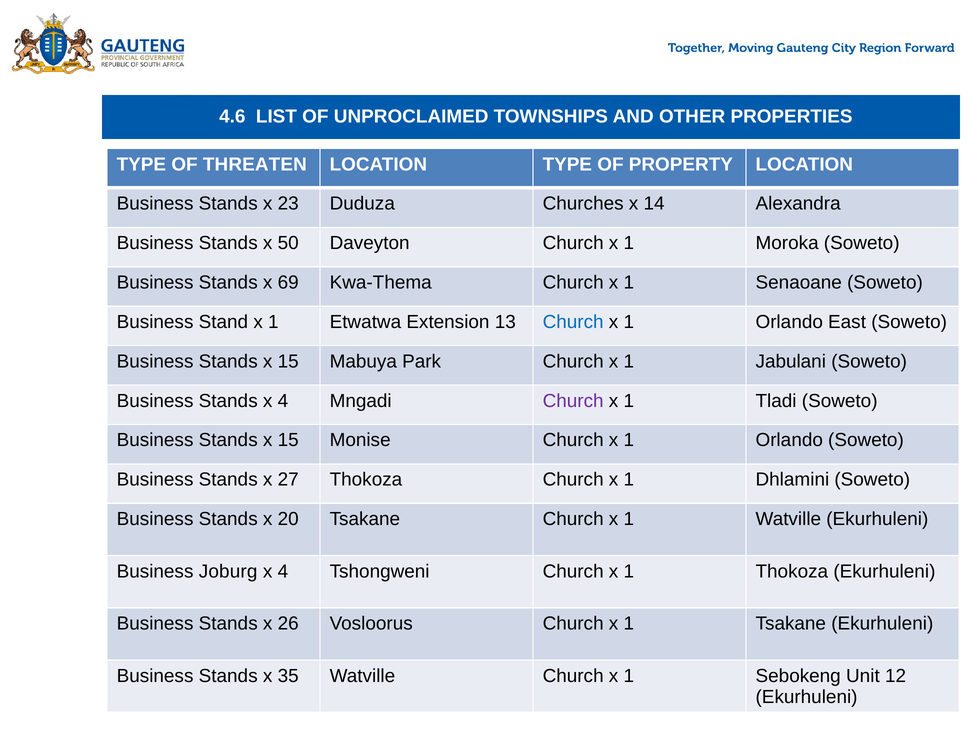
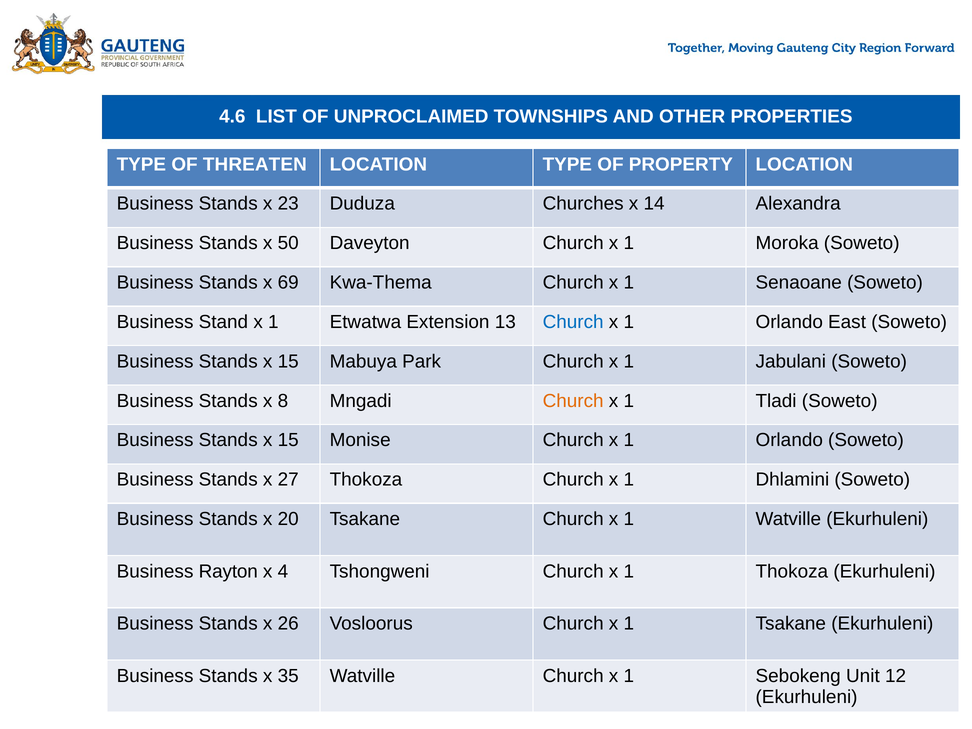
Stands x 4: 4 -> 8
Church at (573, 401) colour: purple -> orange
Joburg: Joburg -> Rayton
